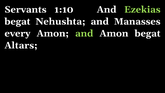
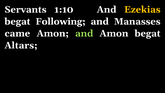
Ezekias colour: light green -> yellow
Nehushta: Nehushta -> Following
every: every -> came
